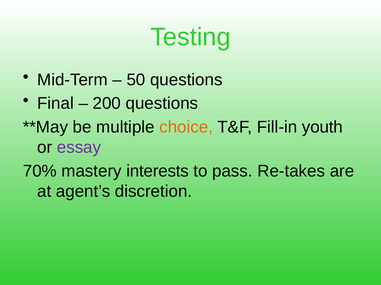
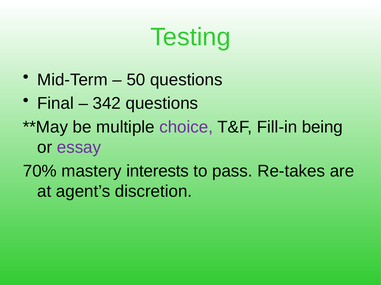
200: 200 -> 342
choice colour: orange -> purple
youth: youth -> being
